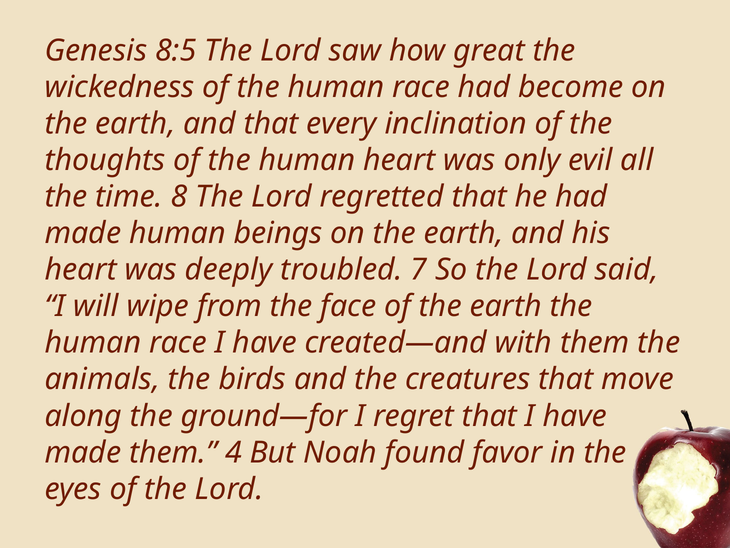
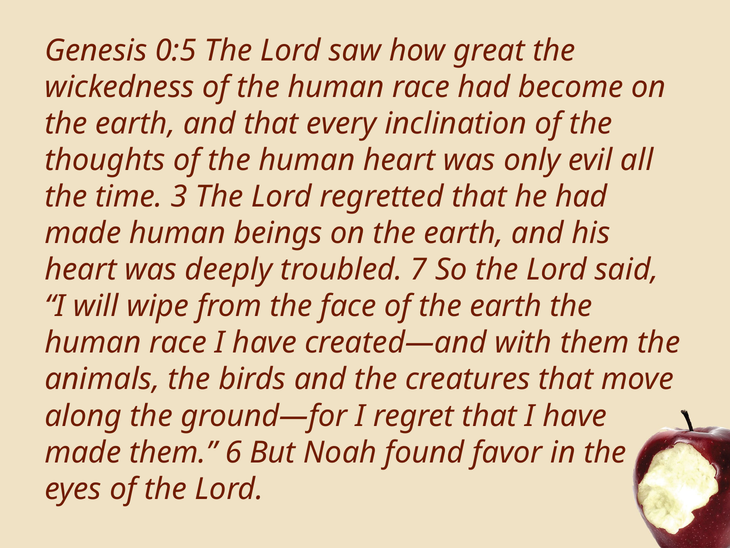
8:5: 8:5 -> 0:5
8: 8 -> 3
4: 4 -> 6
